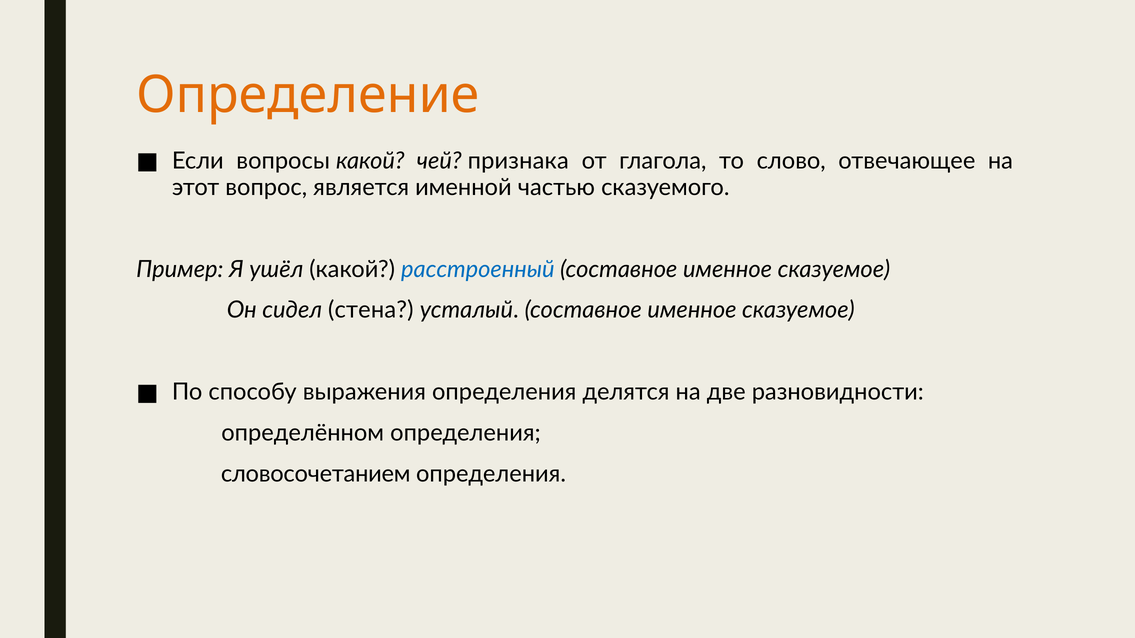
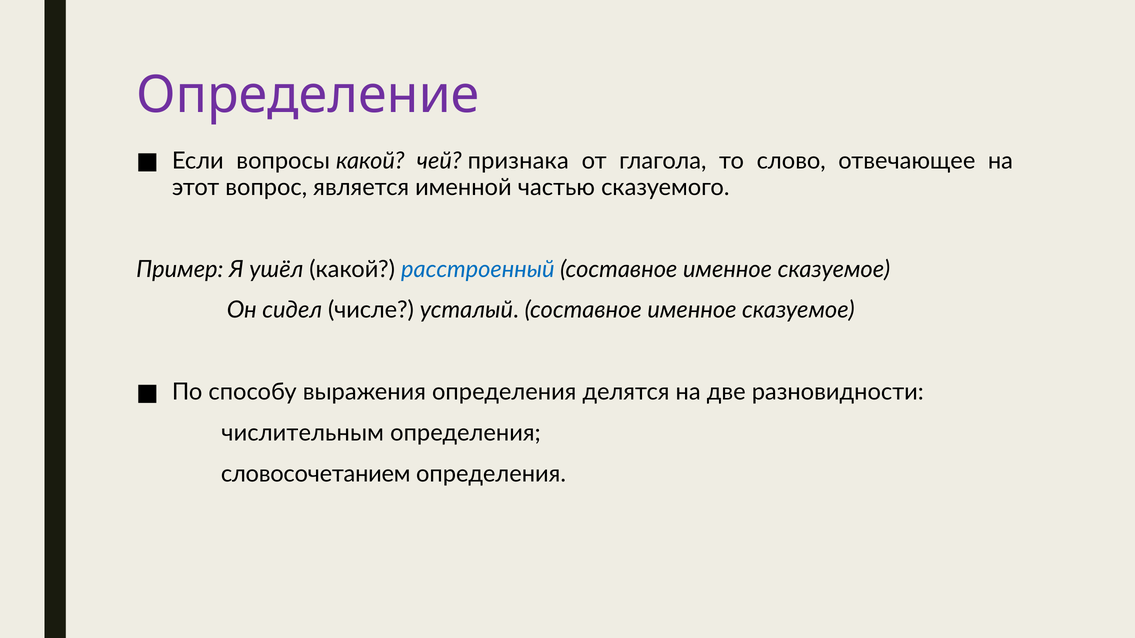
Определение colour: orange -> purple
стена: стена -> числе
определённом: определённом -> числительным
